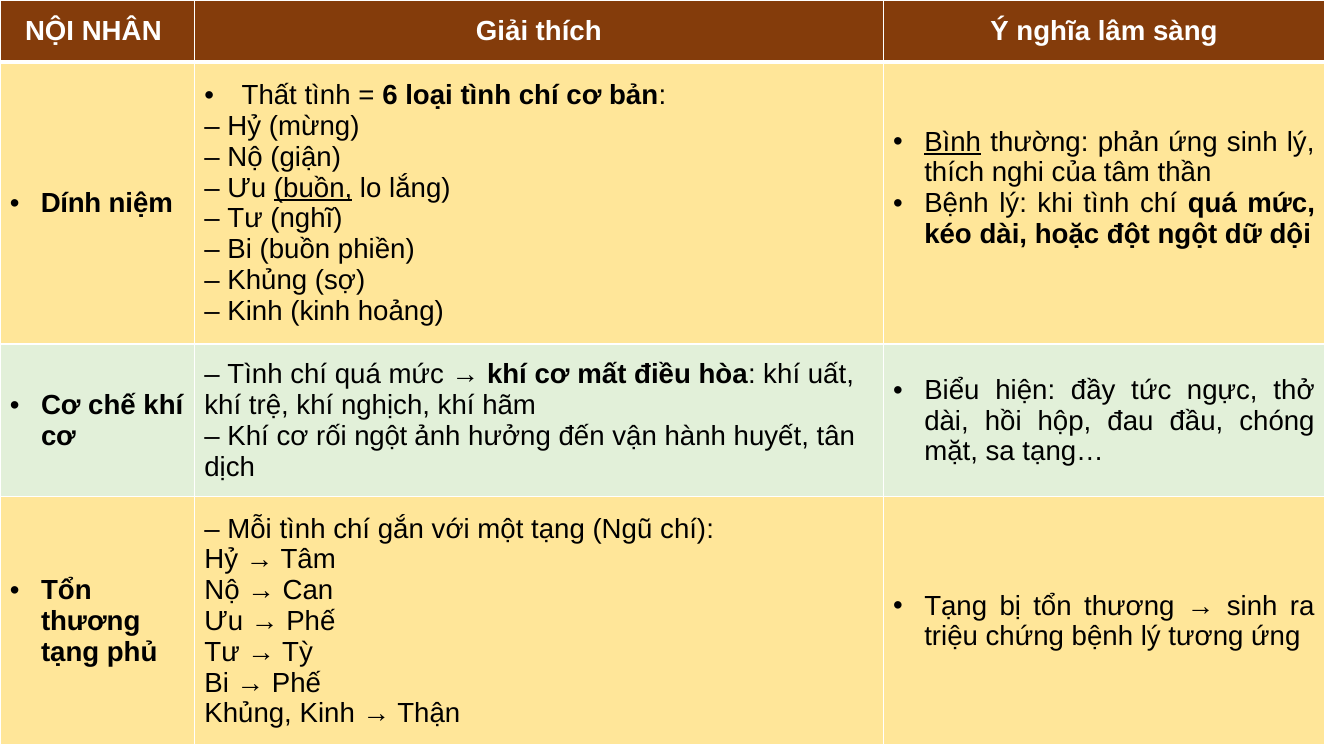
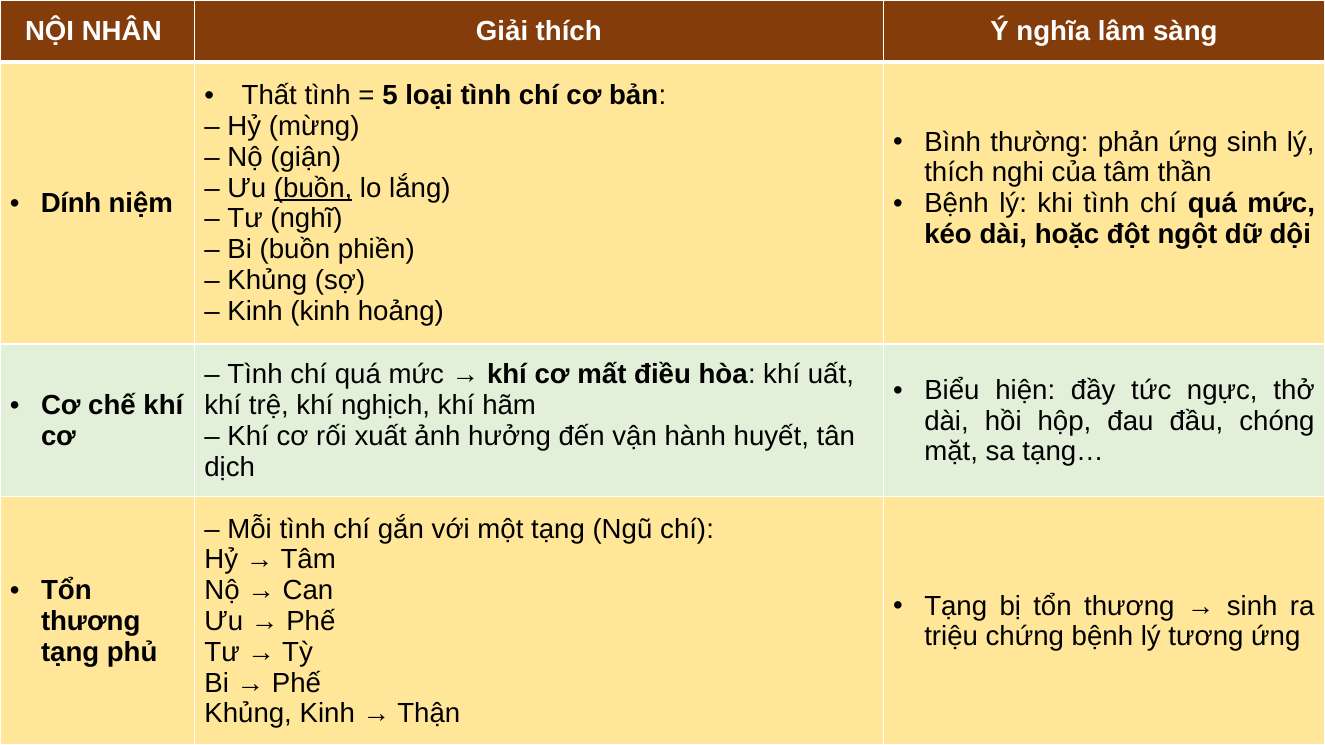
6: 6 -> 5
Bình underline: present -> none
rối ngột: ngột -> xuất
